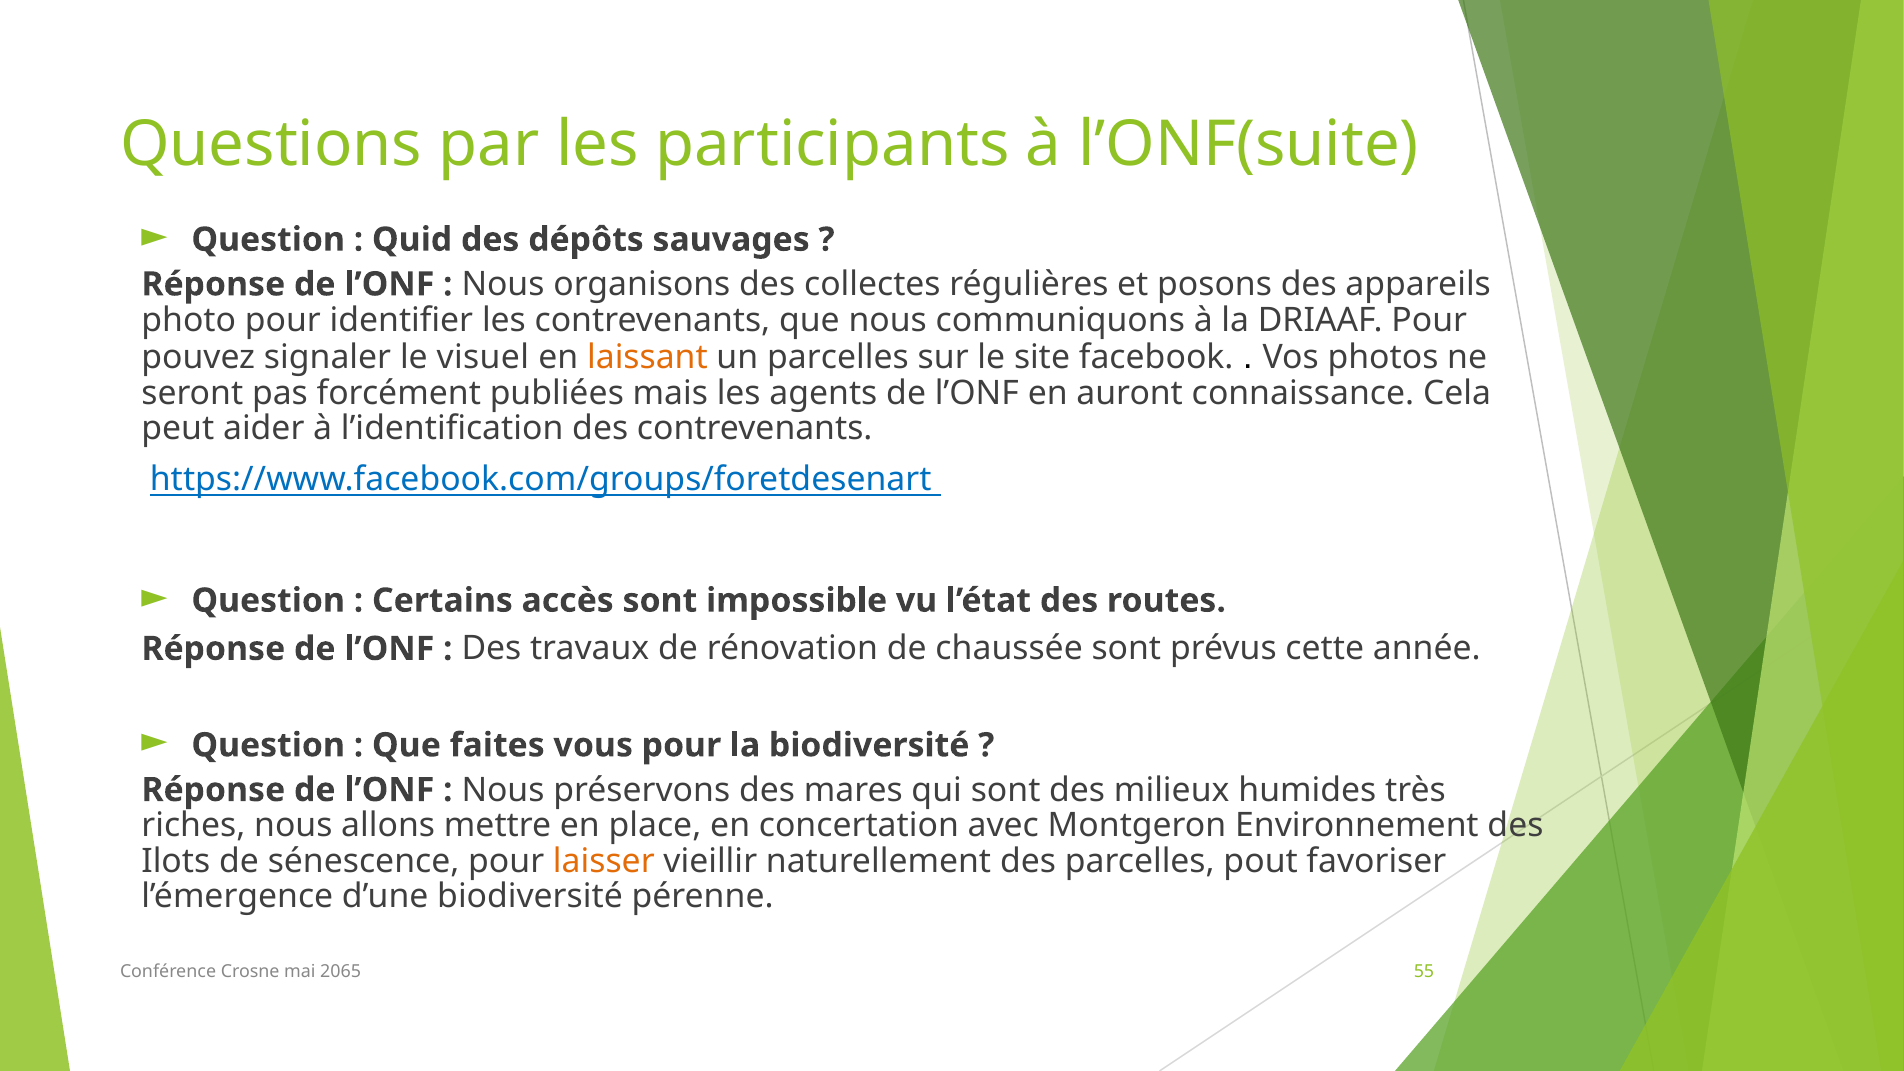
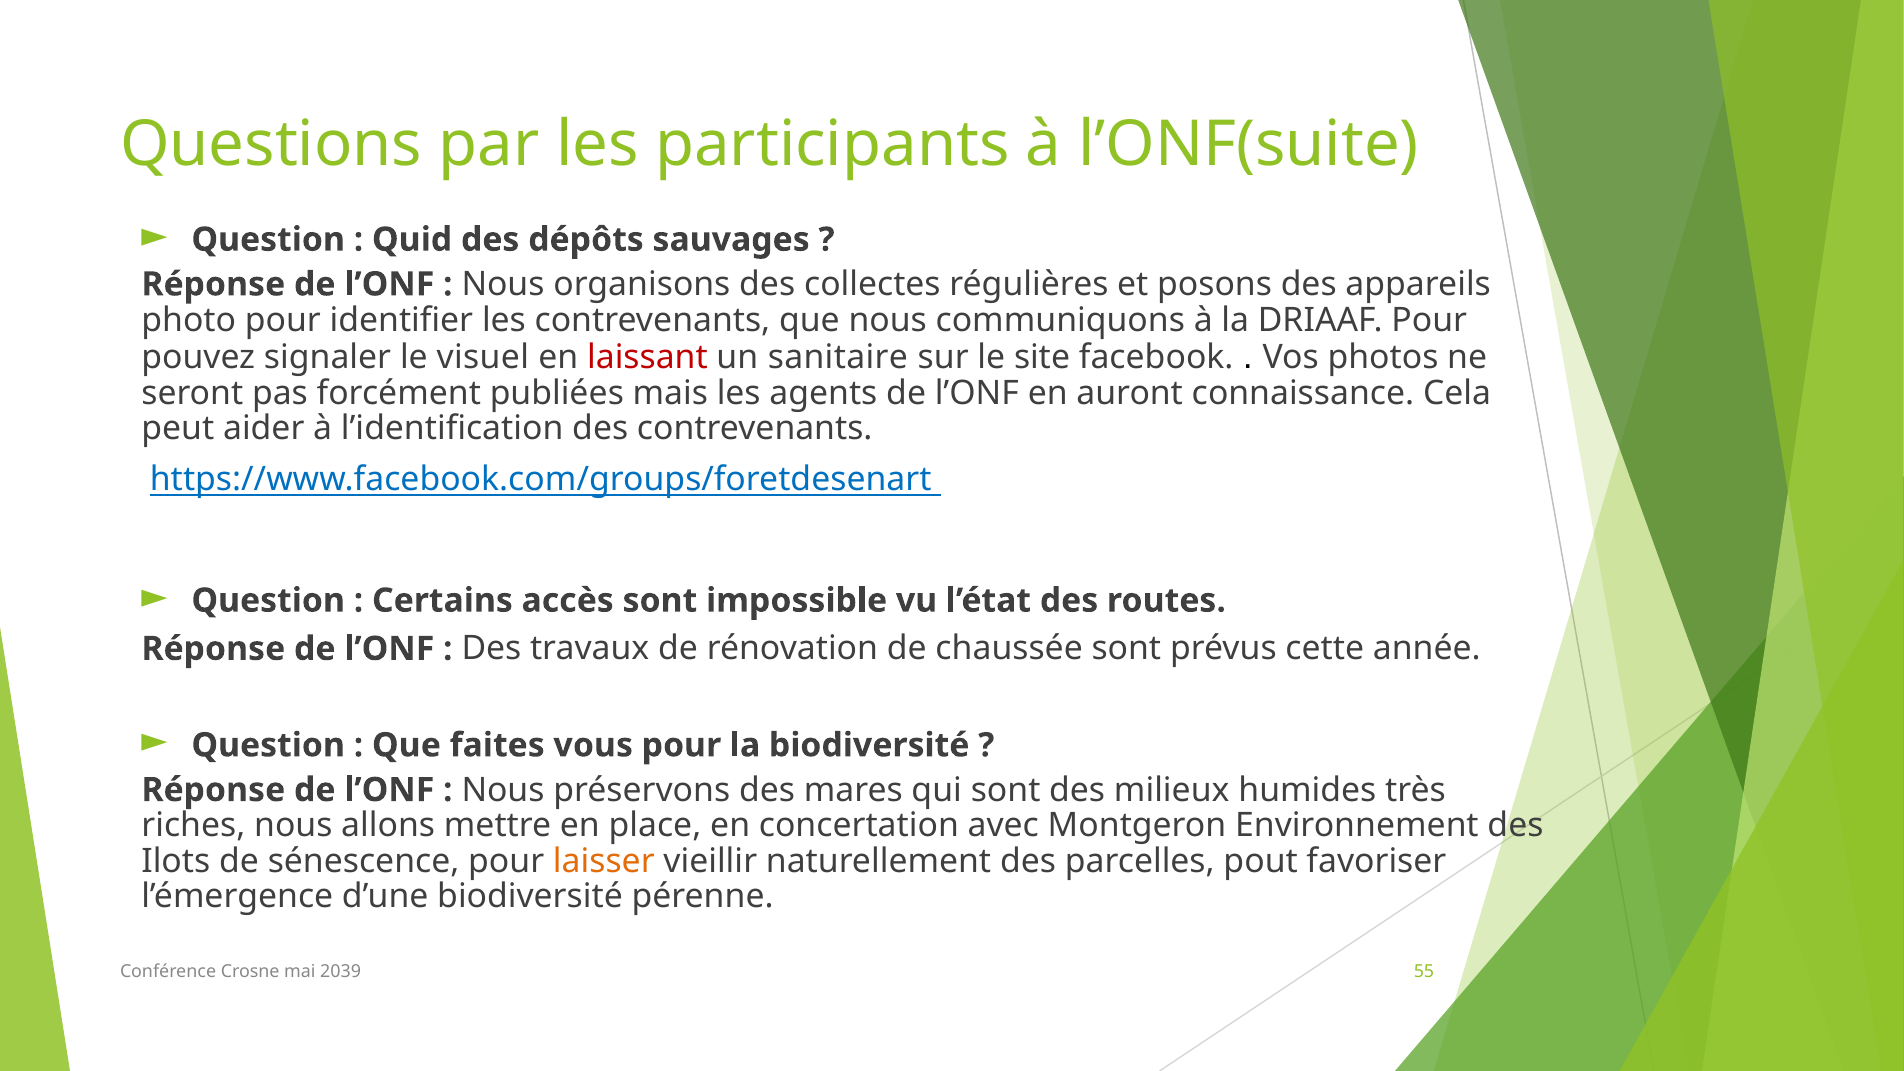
laissant colour: orange -> red
un parcelles: parcelles -> sanitaire
2065: 2065 -> 2039
